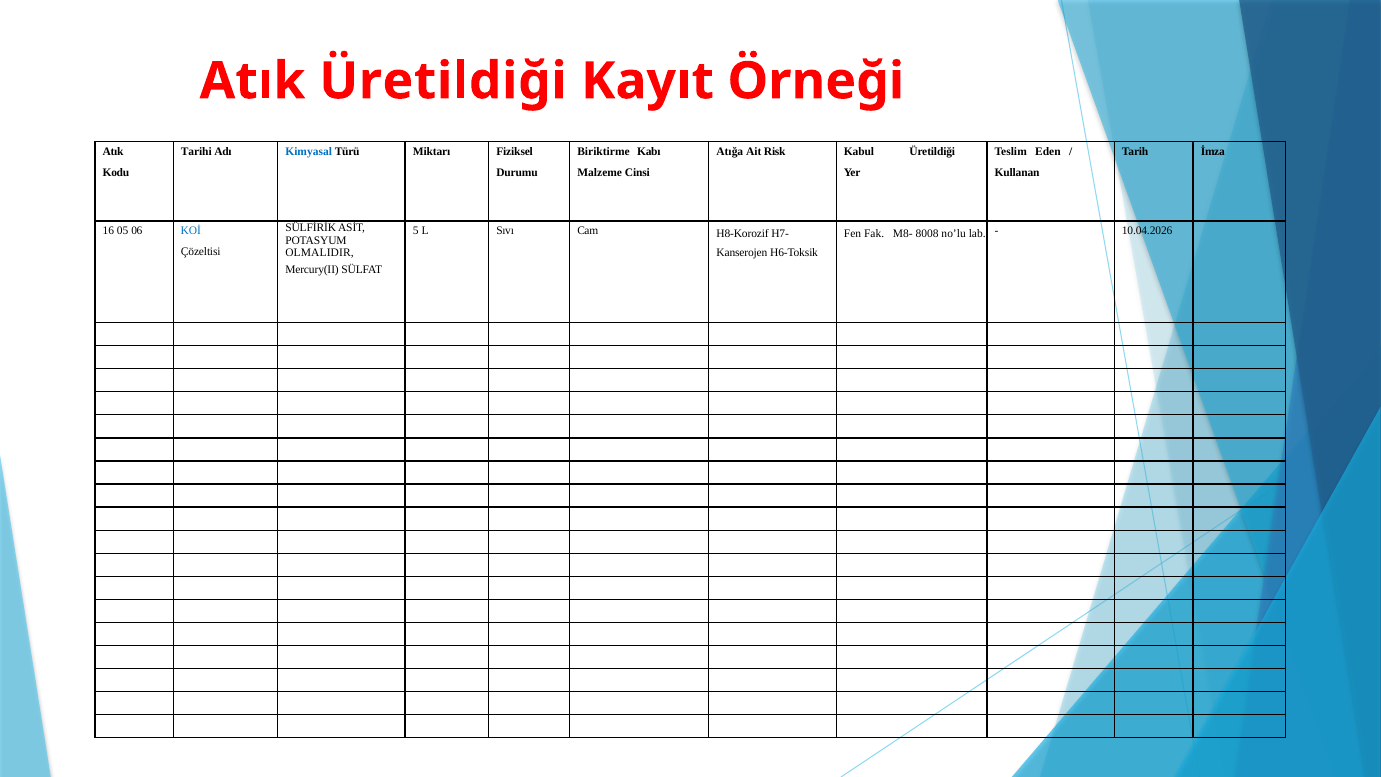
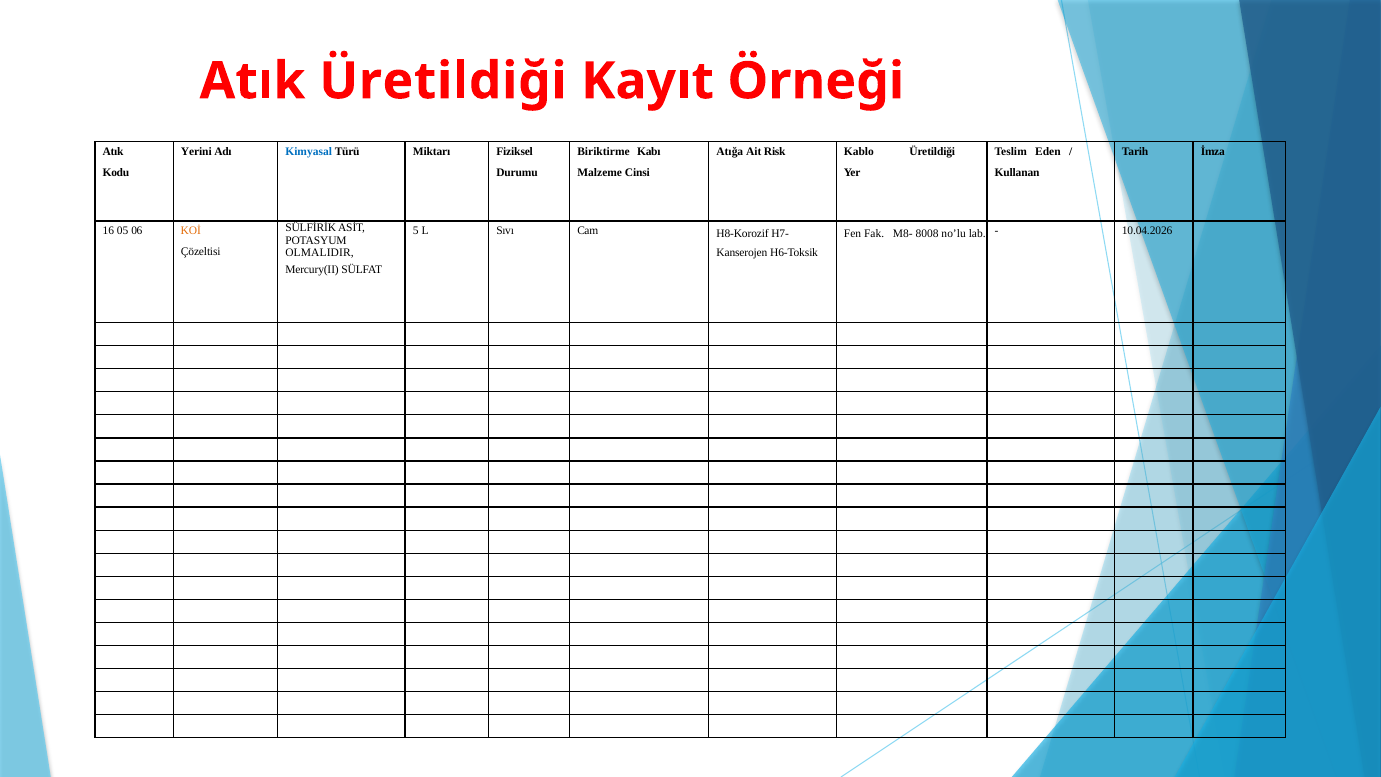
Tarihi: Tarihi -> Yerini
Kabul: Kabul -> Kablo
KOİ colour: blue -> orange
